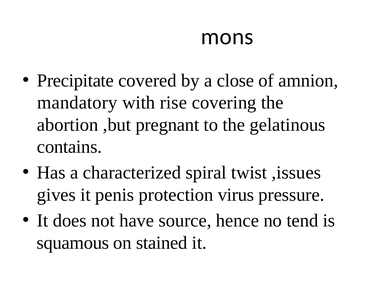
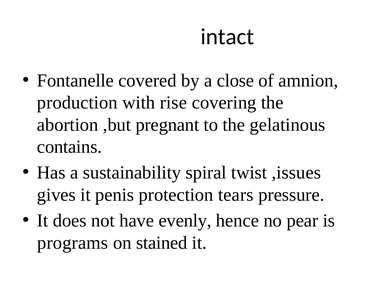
mons: mons -> intact
Precipitate: Precipitate -> Fontanelle
mandatory: mandatory -> production
characterized: characterized -> sustainability
virus: virus -> tears
source: source -> evenly
tend: tend -> pear
squamous: squamous -> programs
